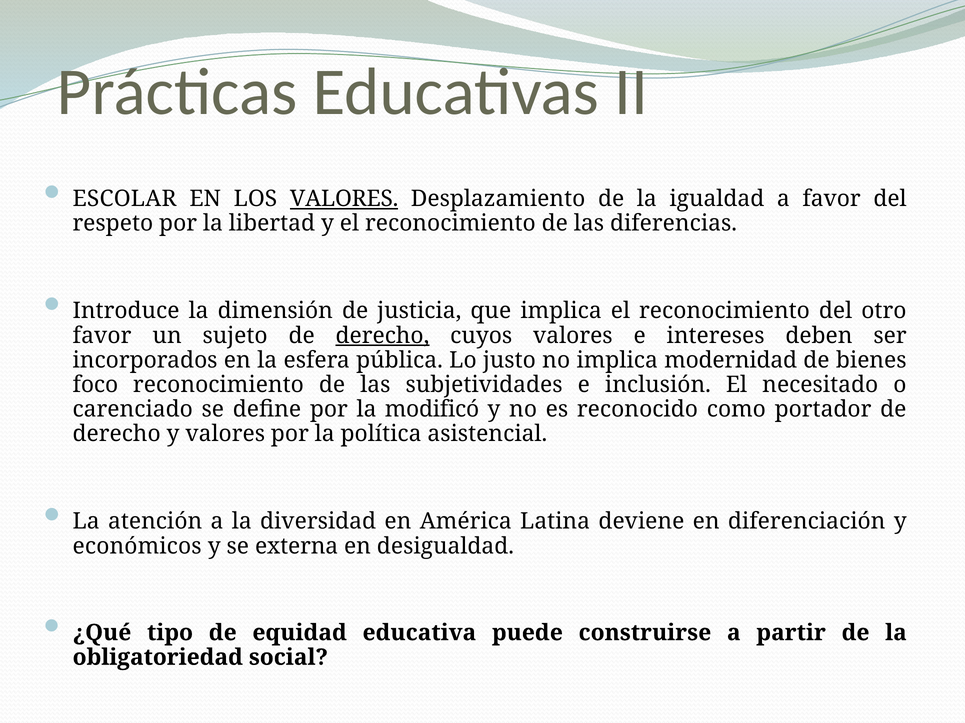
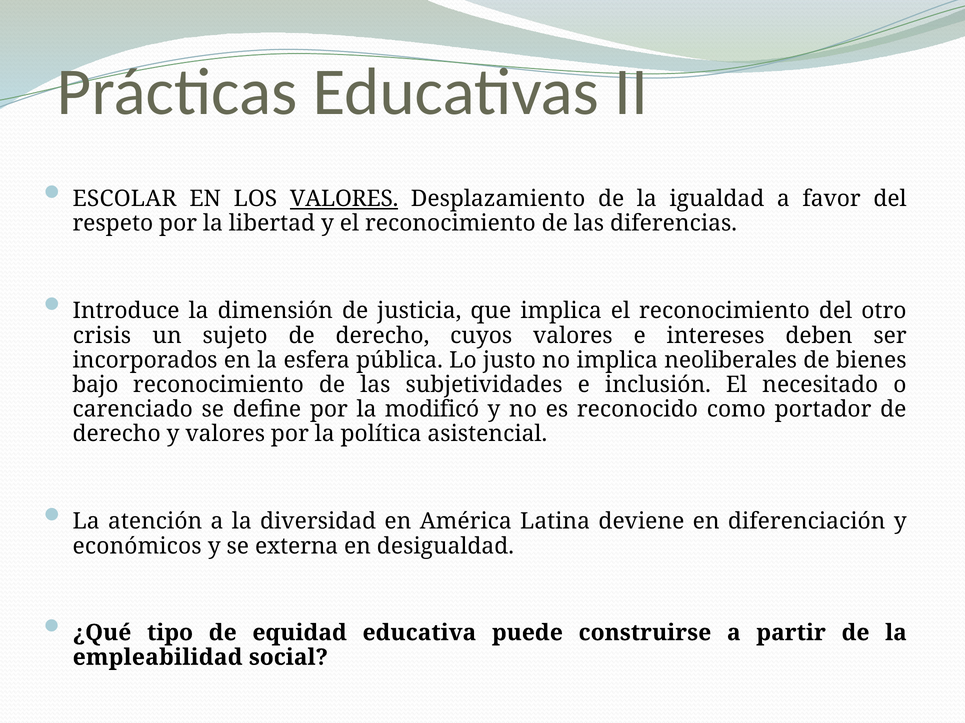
favor at (102, 336): favor -> crisis
derecho at (382, 336) underline: present -> none
modernidad: modernidad -> neoliberales
foco: foco -> bajo
obligatoriedad: obligatoriedad -> empleabilidad
